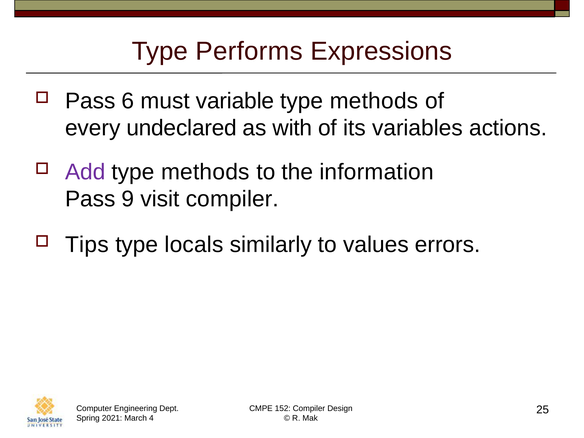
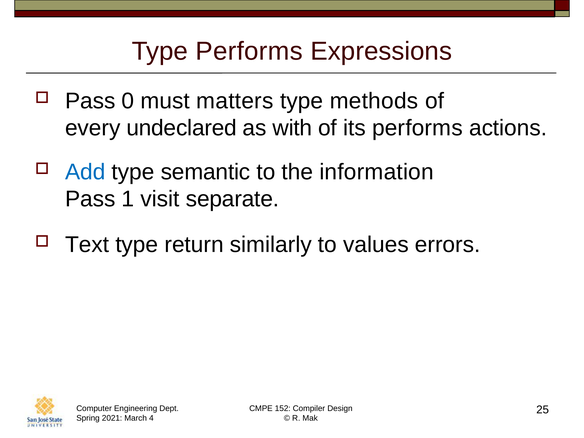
6: 6 -> 0
variable: variable -> matters
its variables: variables -> performs
Add colour: purple -> blue
methods at (205, 172): methods -> semantic
9: 9 -> 1
visit compiler: compiler -> separate
Tips: Tips -> Text
locals: locals -> return
